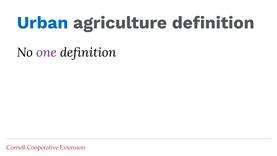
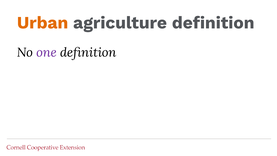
Urban colour: blue -> orange
